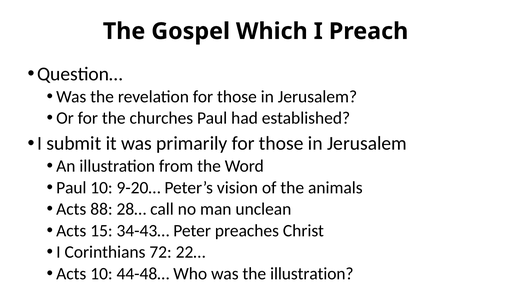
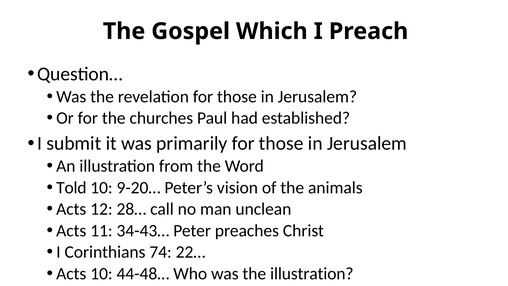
Paul at (71, 187): Paul -> Told
88: 88 -> 12
15: 15 -> 11
72: 72 -> 74
